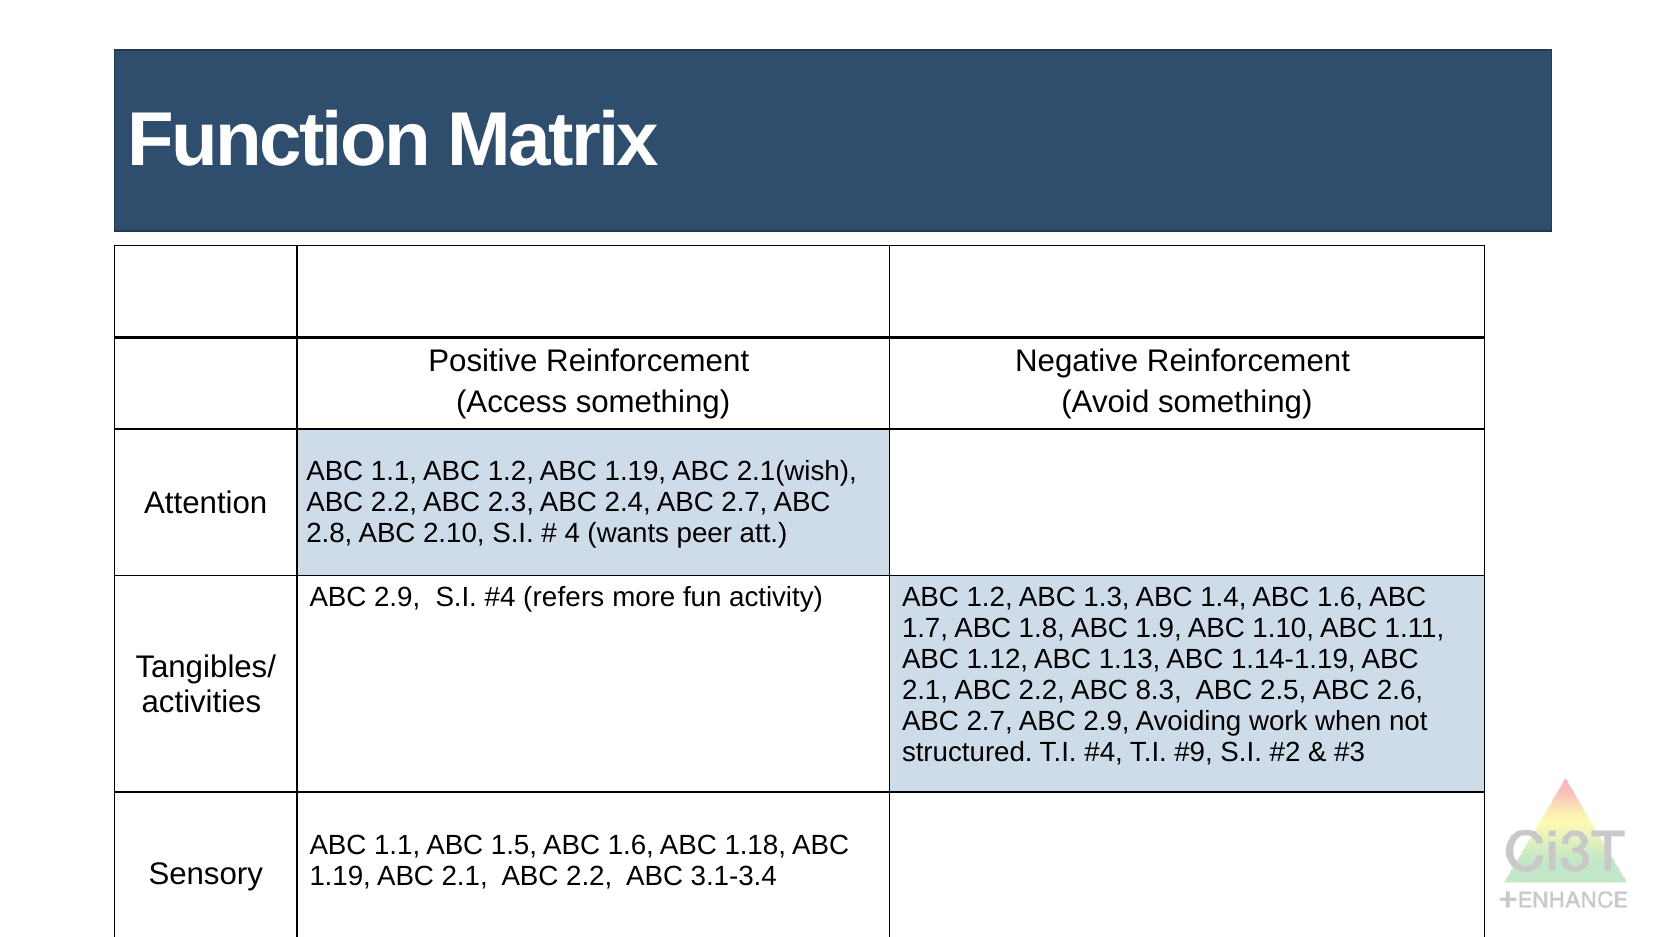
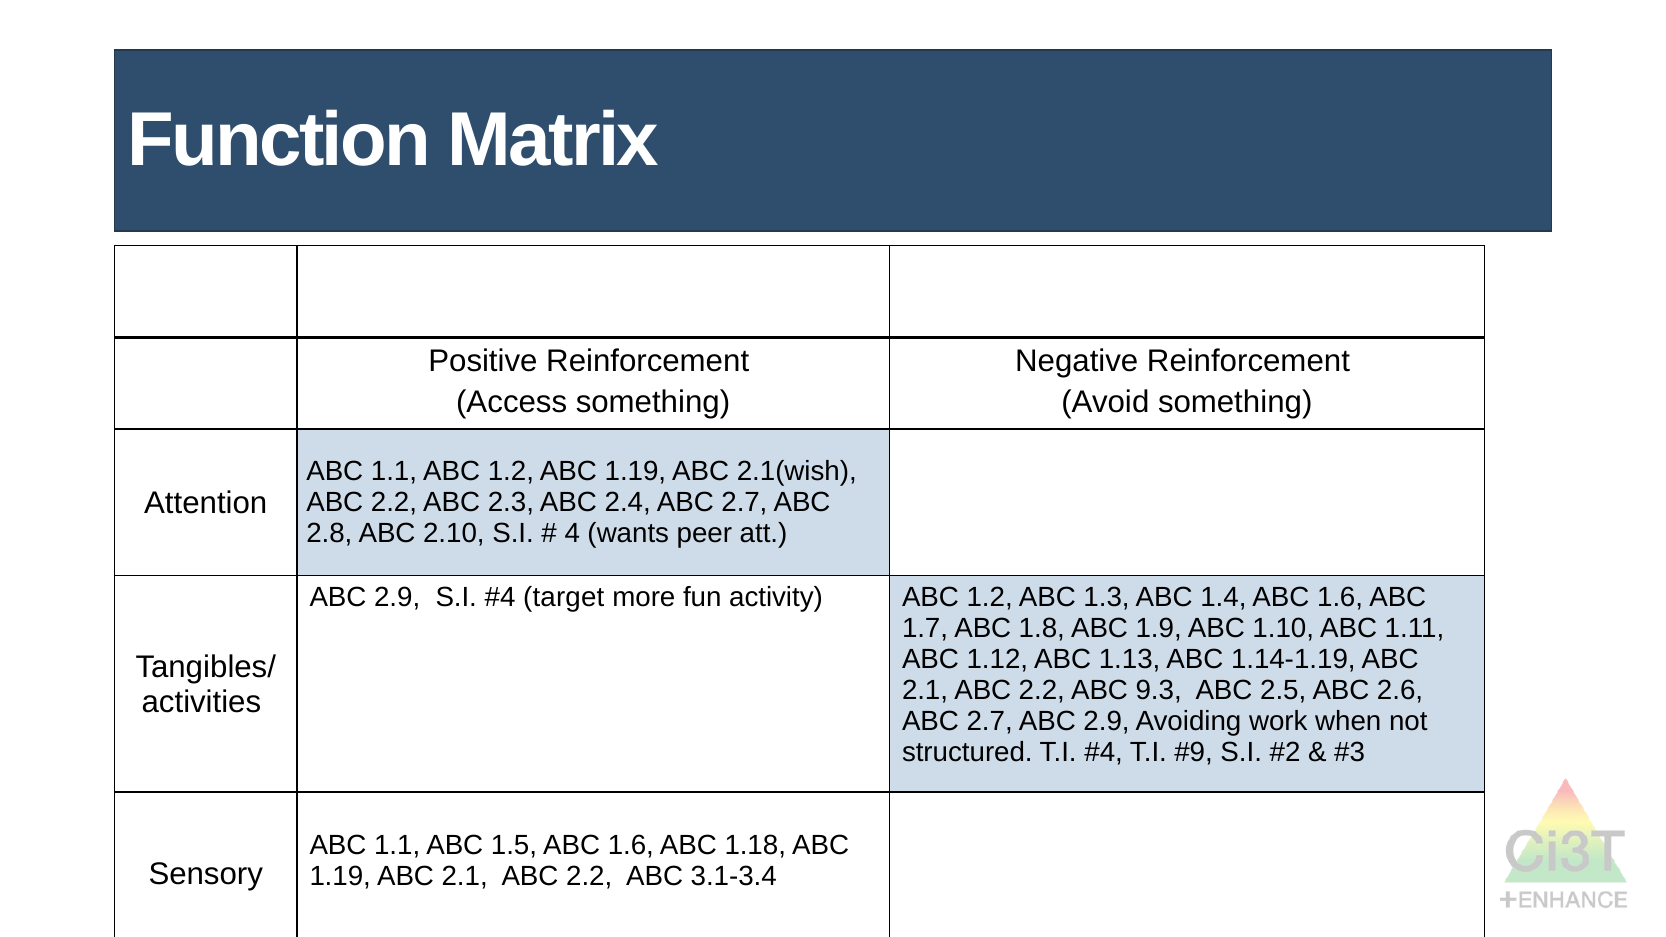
refers: refers -> target
8.3: 8.3 -> 9.3
